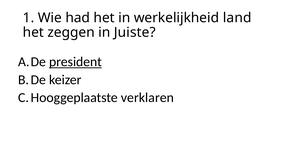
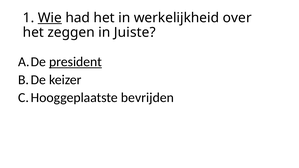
Wie underline: none -> present
land: land -> over
verklaren: verklaren -> bevrijden
